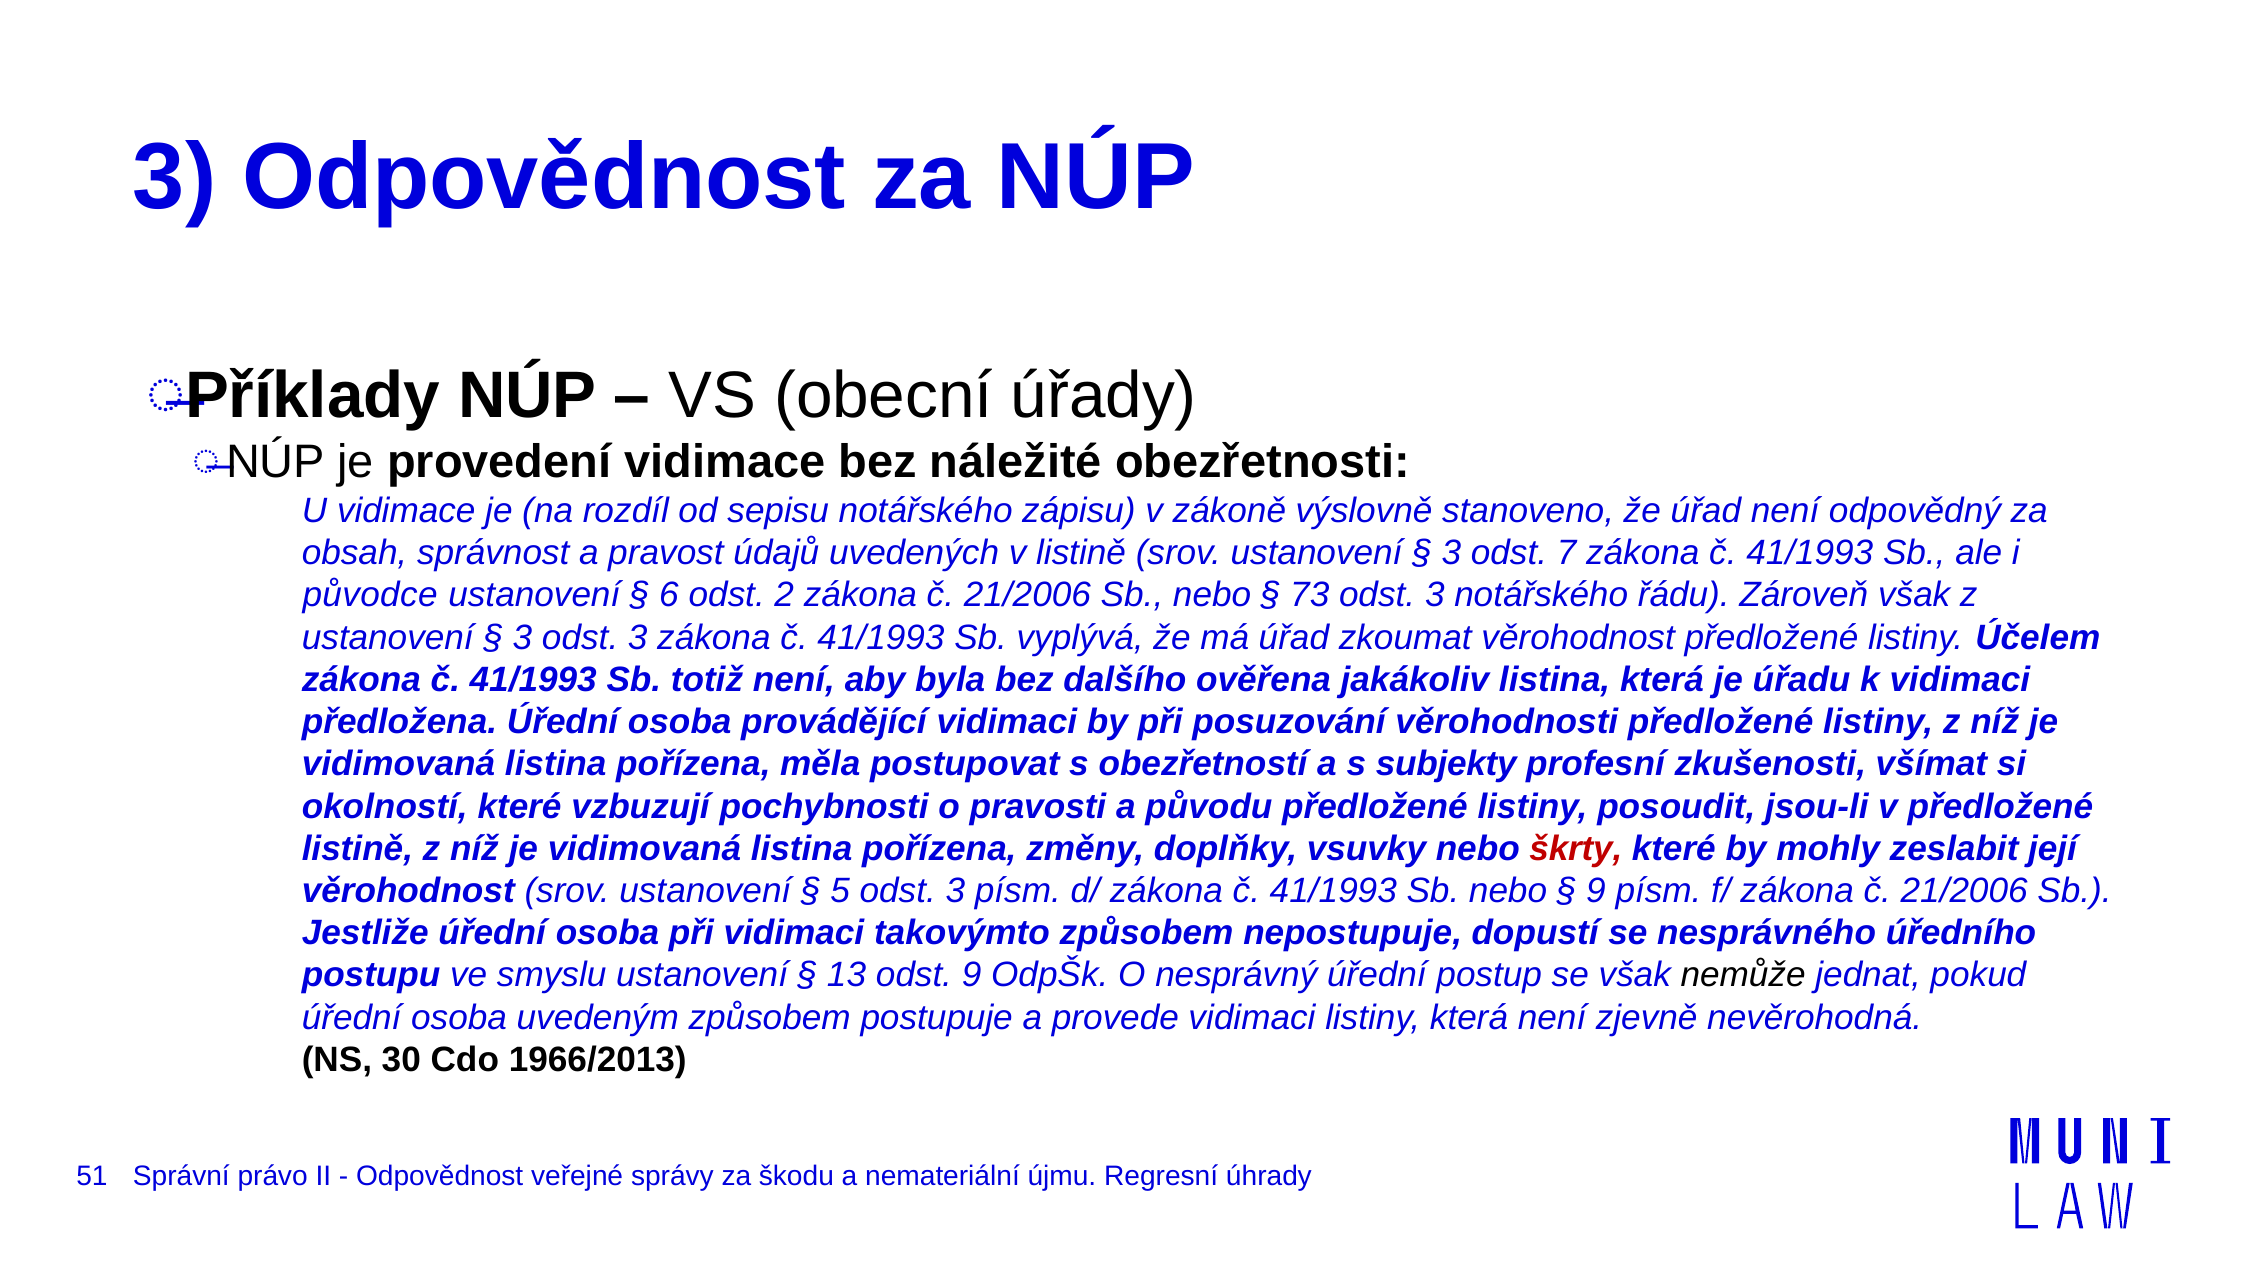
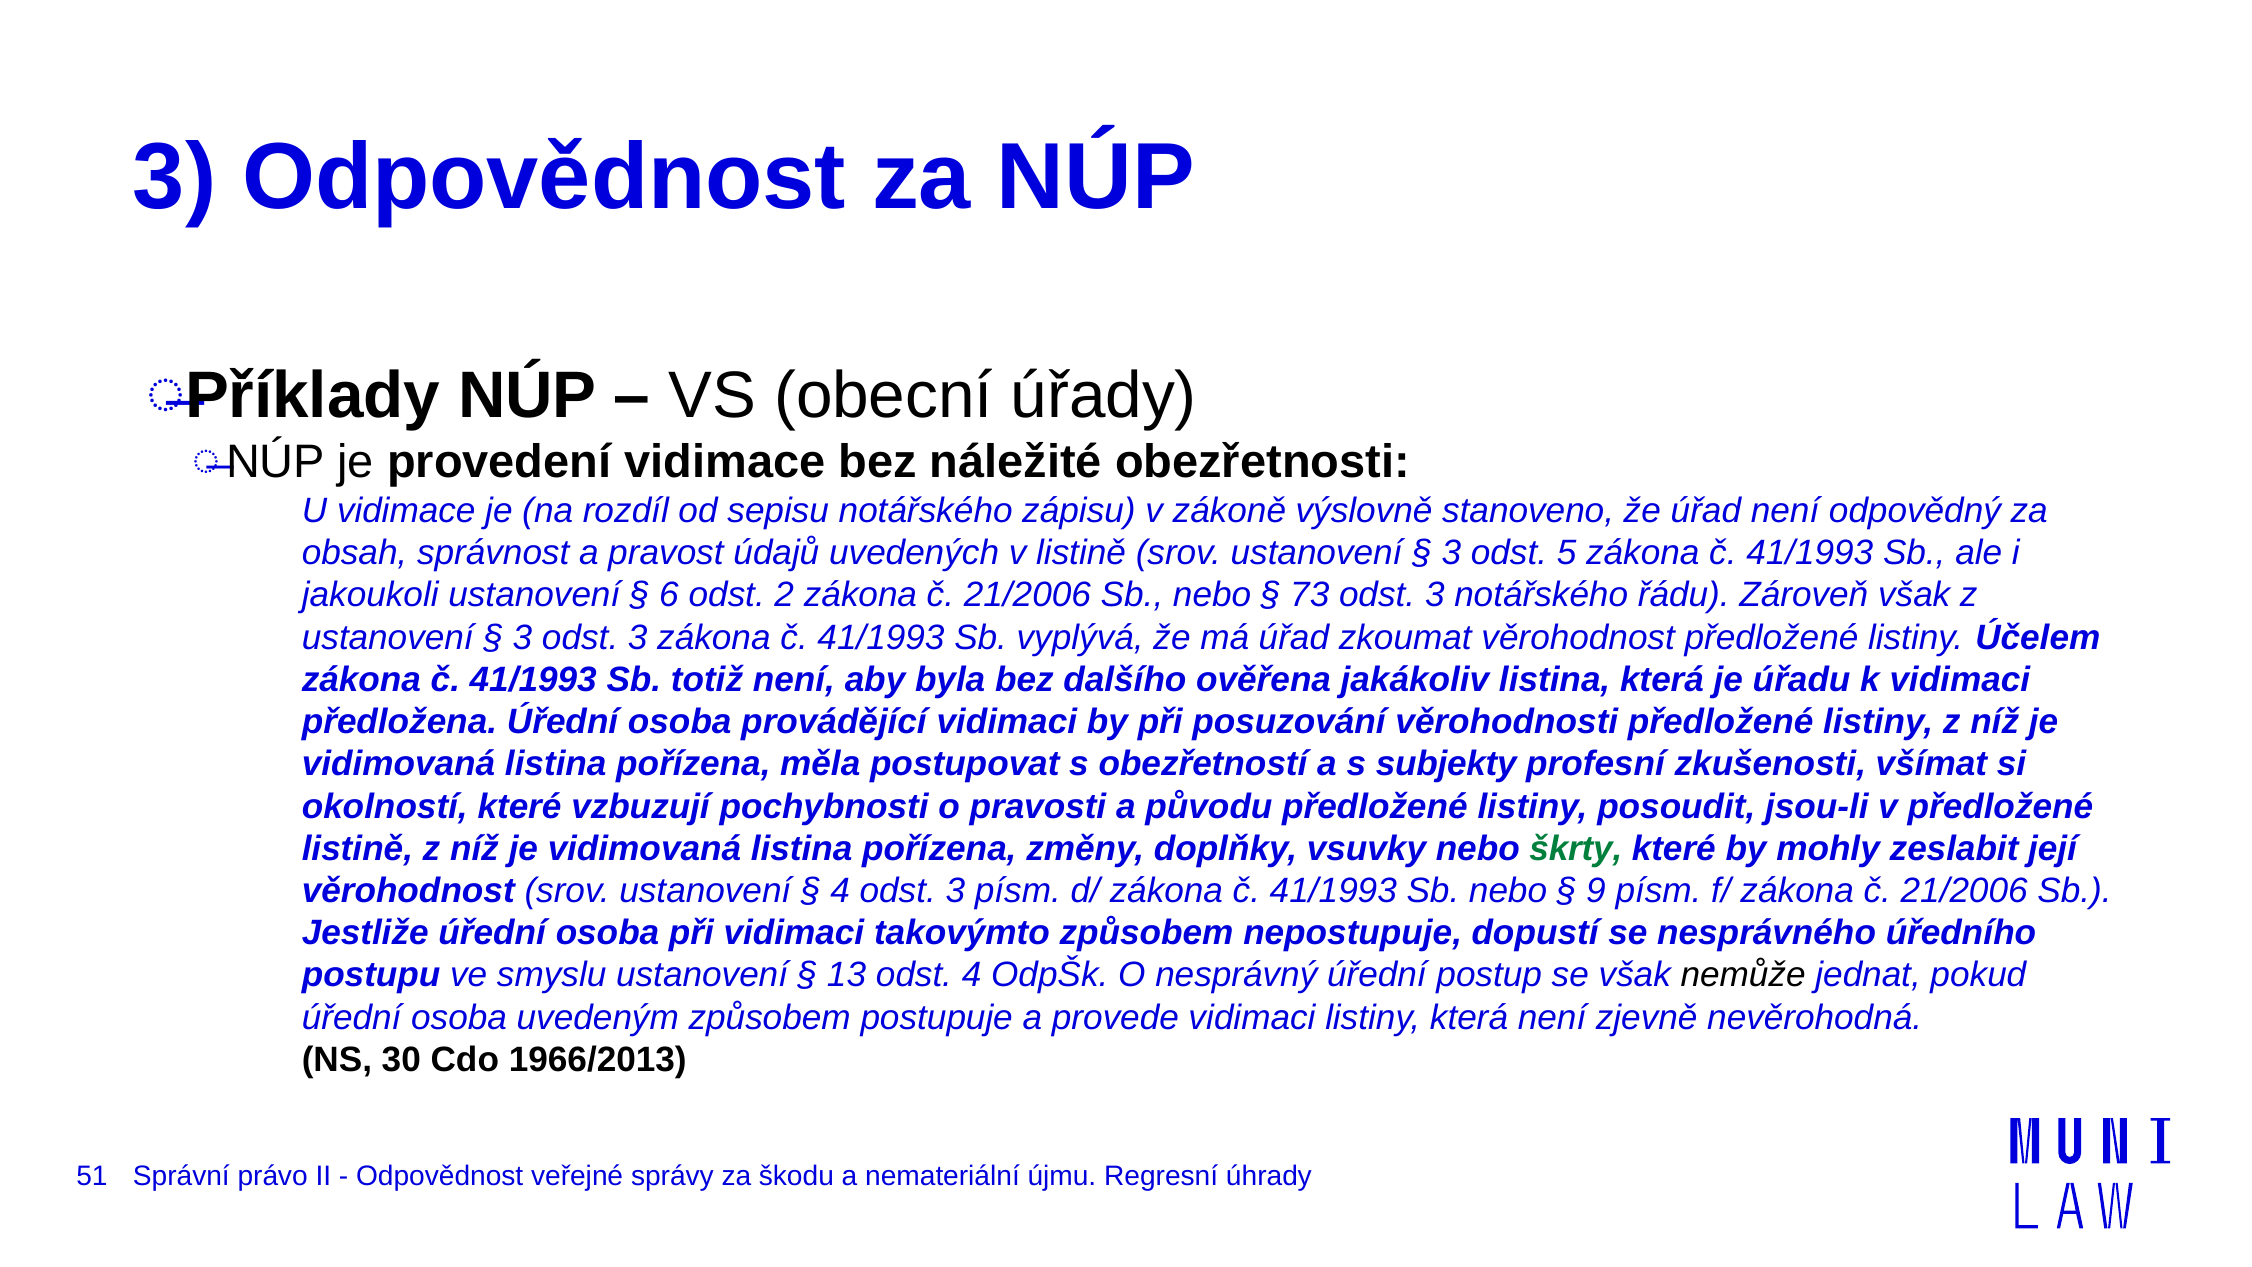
7: 7 -> 5
původce: původce -> jakoukoli
škrty colour: red -> green
5 at (840, 891): 5 -> 4
odst 9: 9 -> 4
